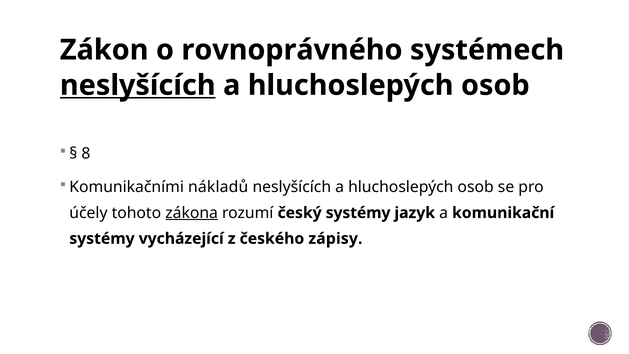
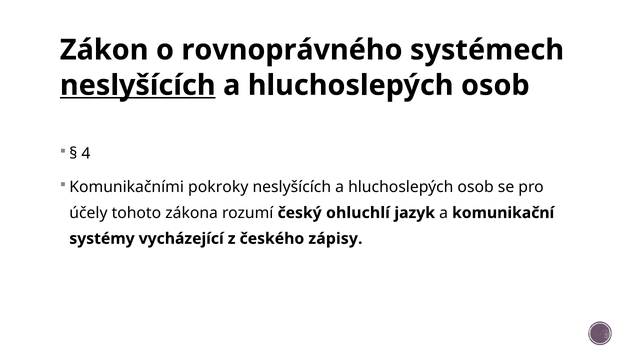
8: 8 -> 4
nákladů: nákladů -> pokroky
zákona underline: present -> none
český systémy: systémy -> ohluchlí
